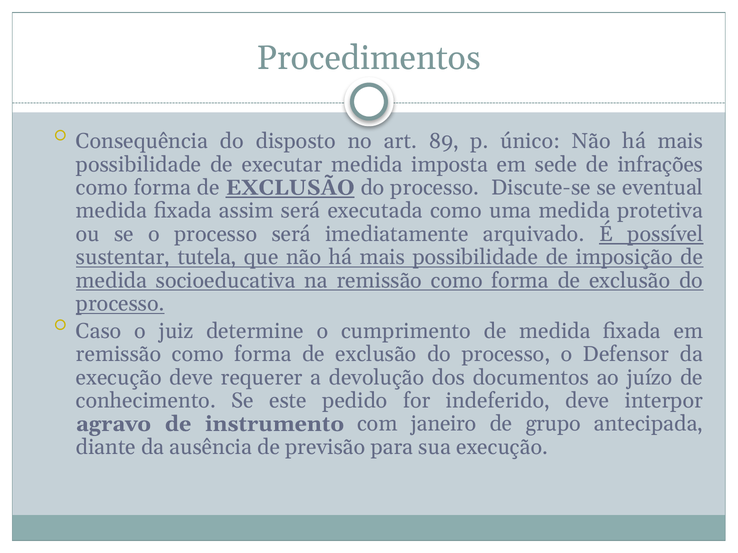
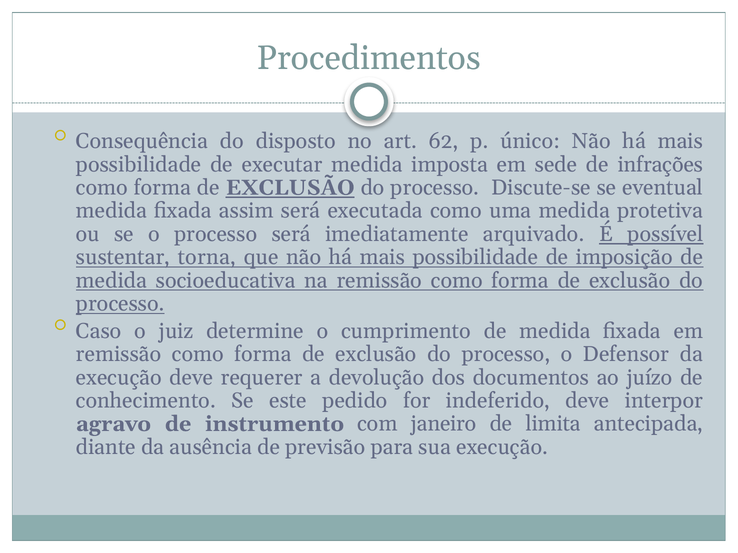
89: 89 -> 62
tutela: tutela -> torna
grupo: grupo -> limita
